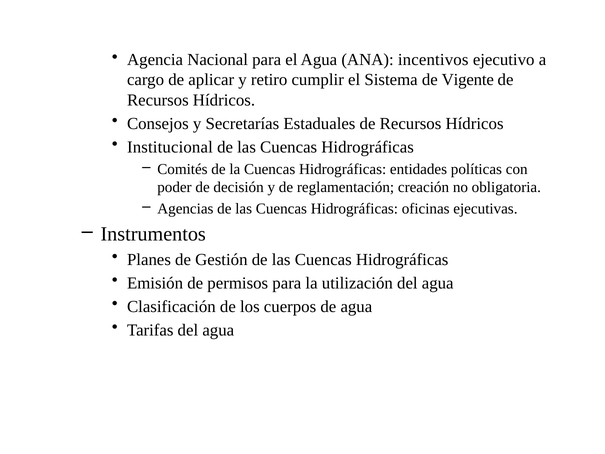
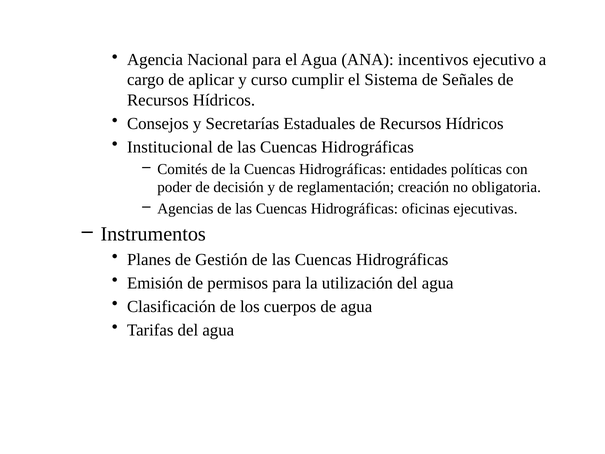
retiro: retiro -> curso
Vigente: Vigente -> Señales
